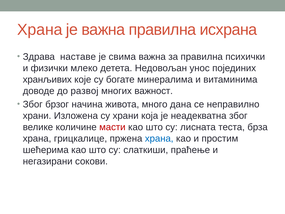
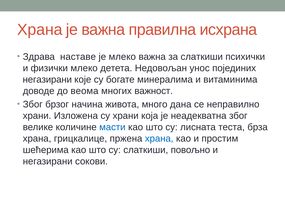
је свима: свима -> млеко
за правилна: правилна -> слаткиши
хранљивих at (47, 80): хранљивих -> негазирани
развој: развој -> веома
масти colour: red -> blue
праћење: праћење -> повољно
